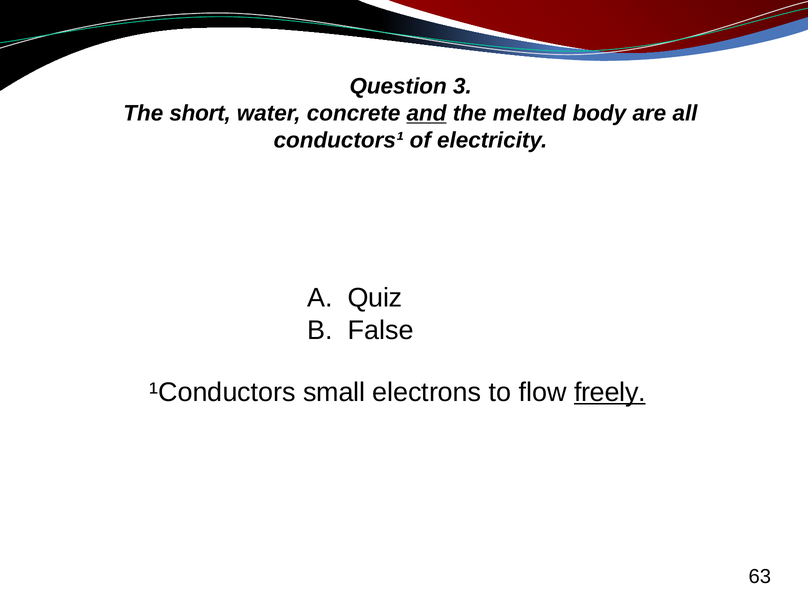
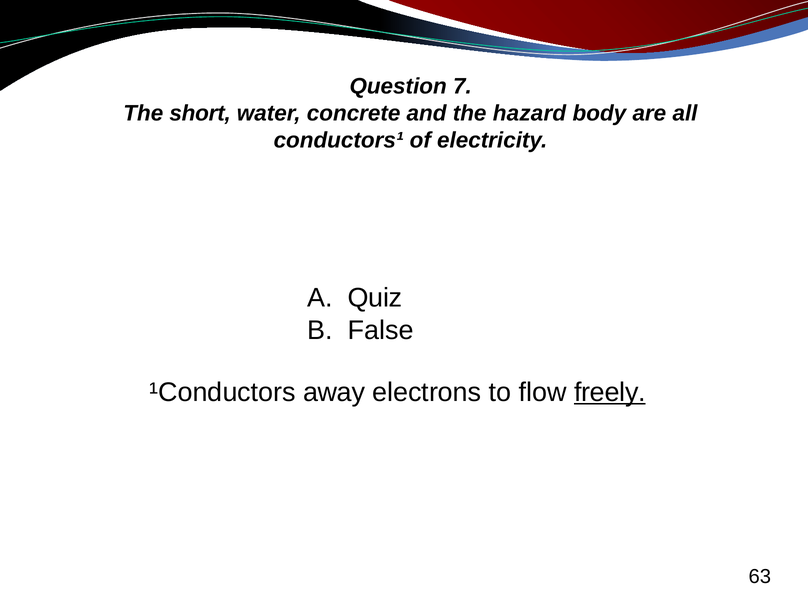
3: 3 -> 7
and underline: present -> none
melted: melted -> hazard
small: small -> away
